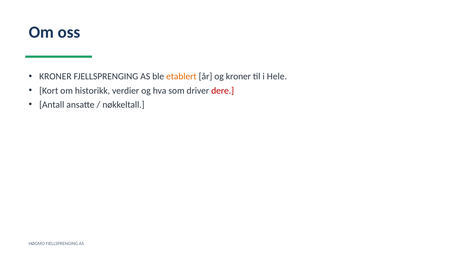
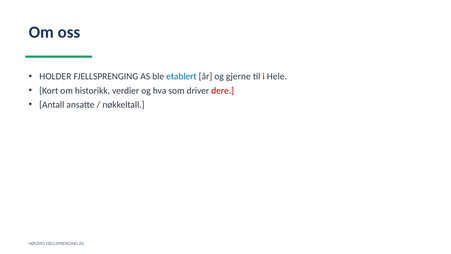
KRONER at (55, 76): KRONER -> HOLDER
etablert colour: orange -> blue
og kroner: kroner -> gjerne
